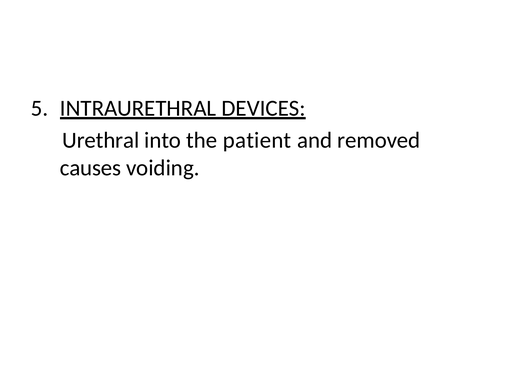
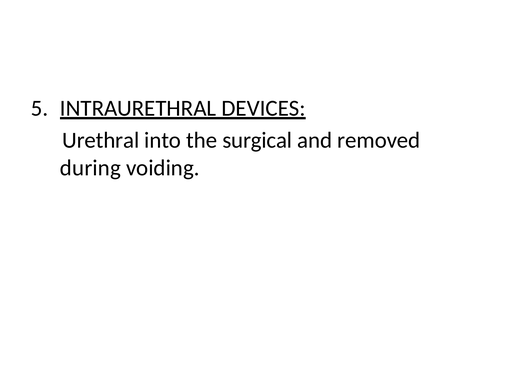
patient: patient -> surgical
causes: causes -> during
